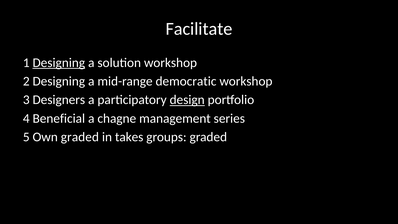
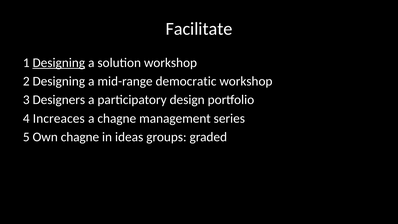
design underline: present -> none
Beneficial: Beneficial -> Increaces
Own graded: graded -> chagne
takes: takes -> ideas
